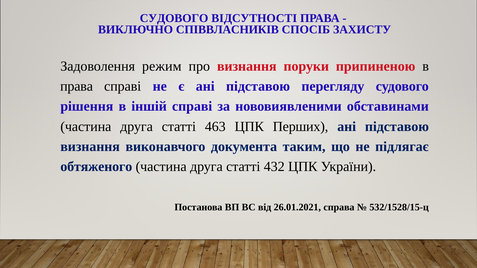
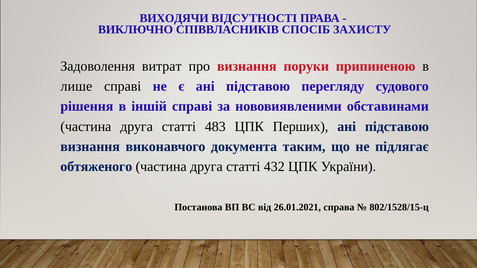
СУДОВОГО at (174, 18): СУДОВОГО -> ВИХОДЯЧИ
режим: режим -> витрат
права at (77, 86): права -> лише
463: 463 -> 483
532/1528/15-ц: 532/1528/15-ц -> 802/1528/15-ц
